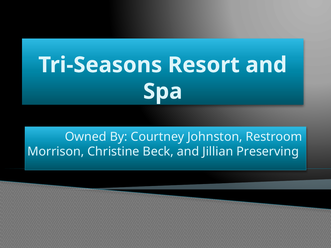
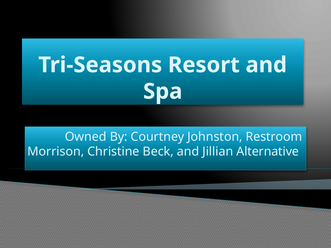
Preserving: Preserving -> Alternative
